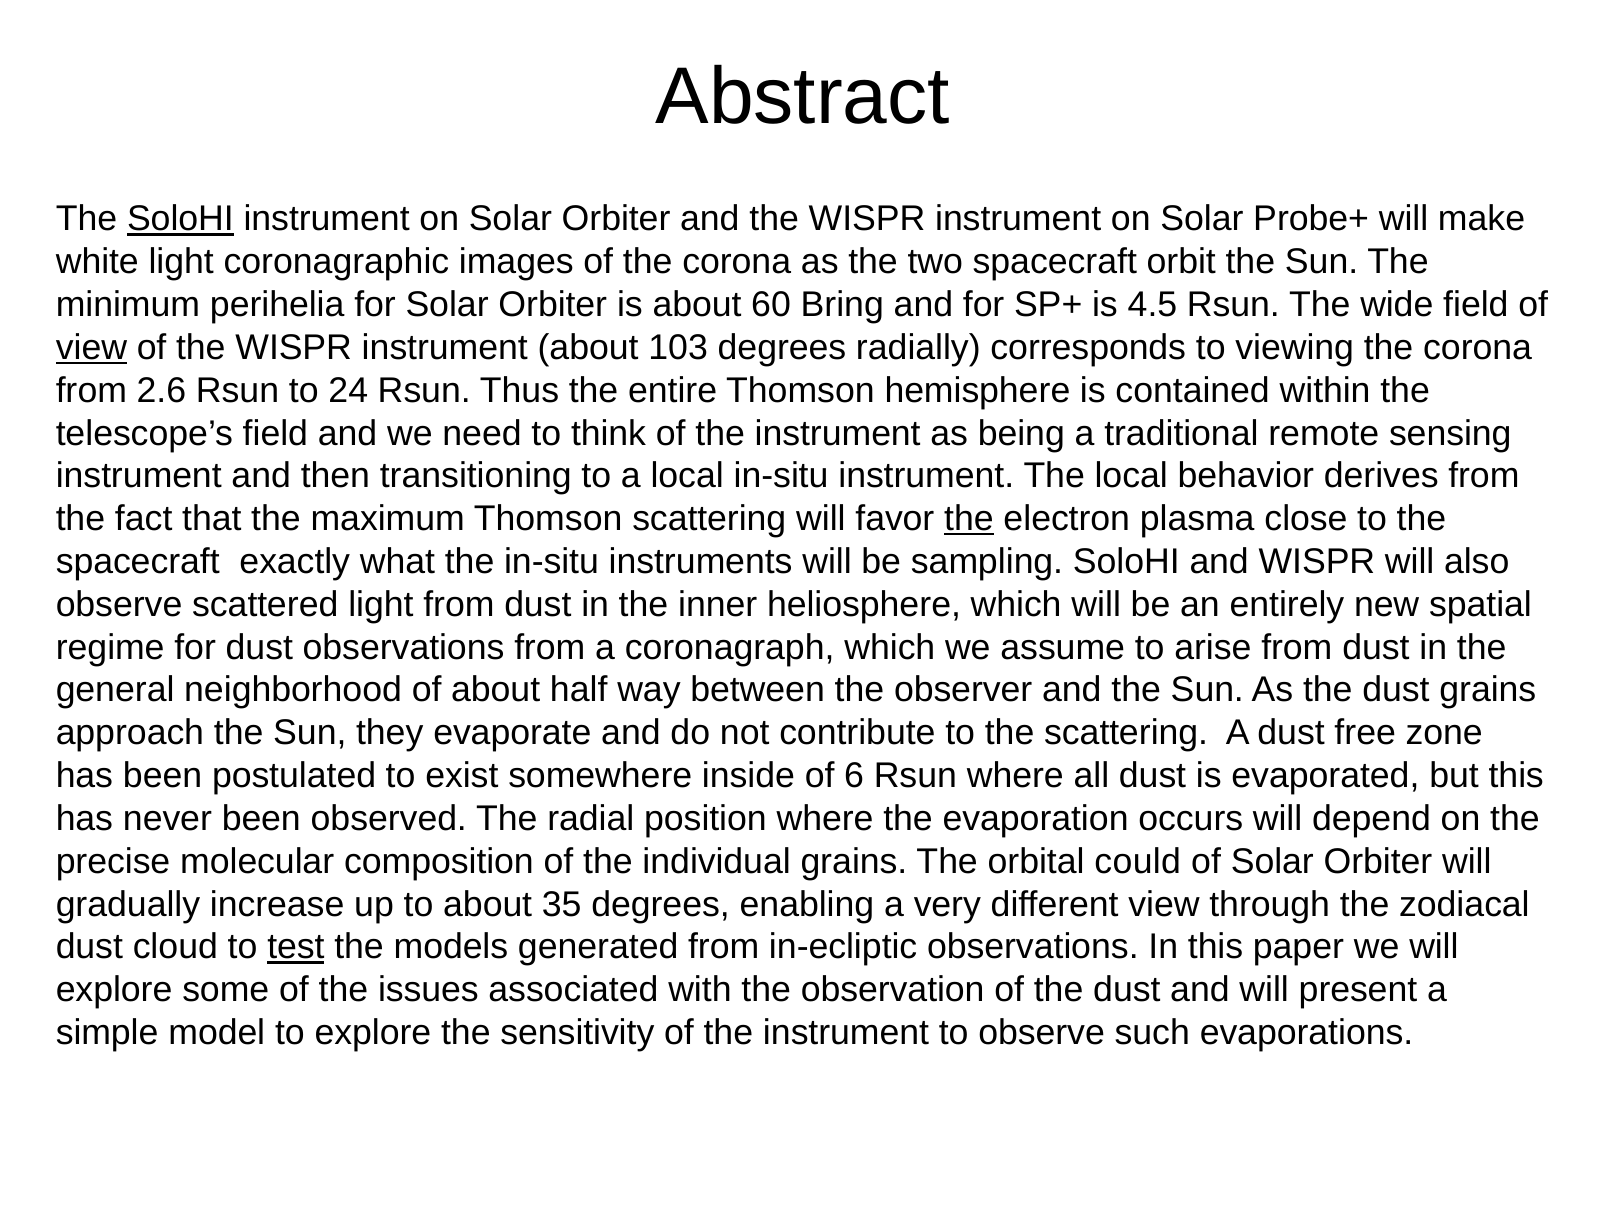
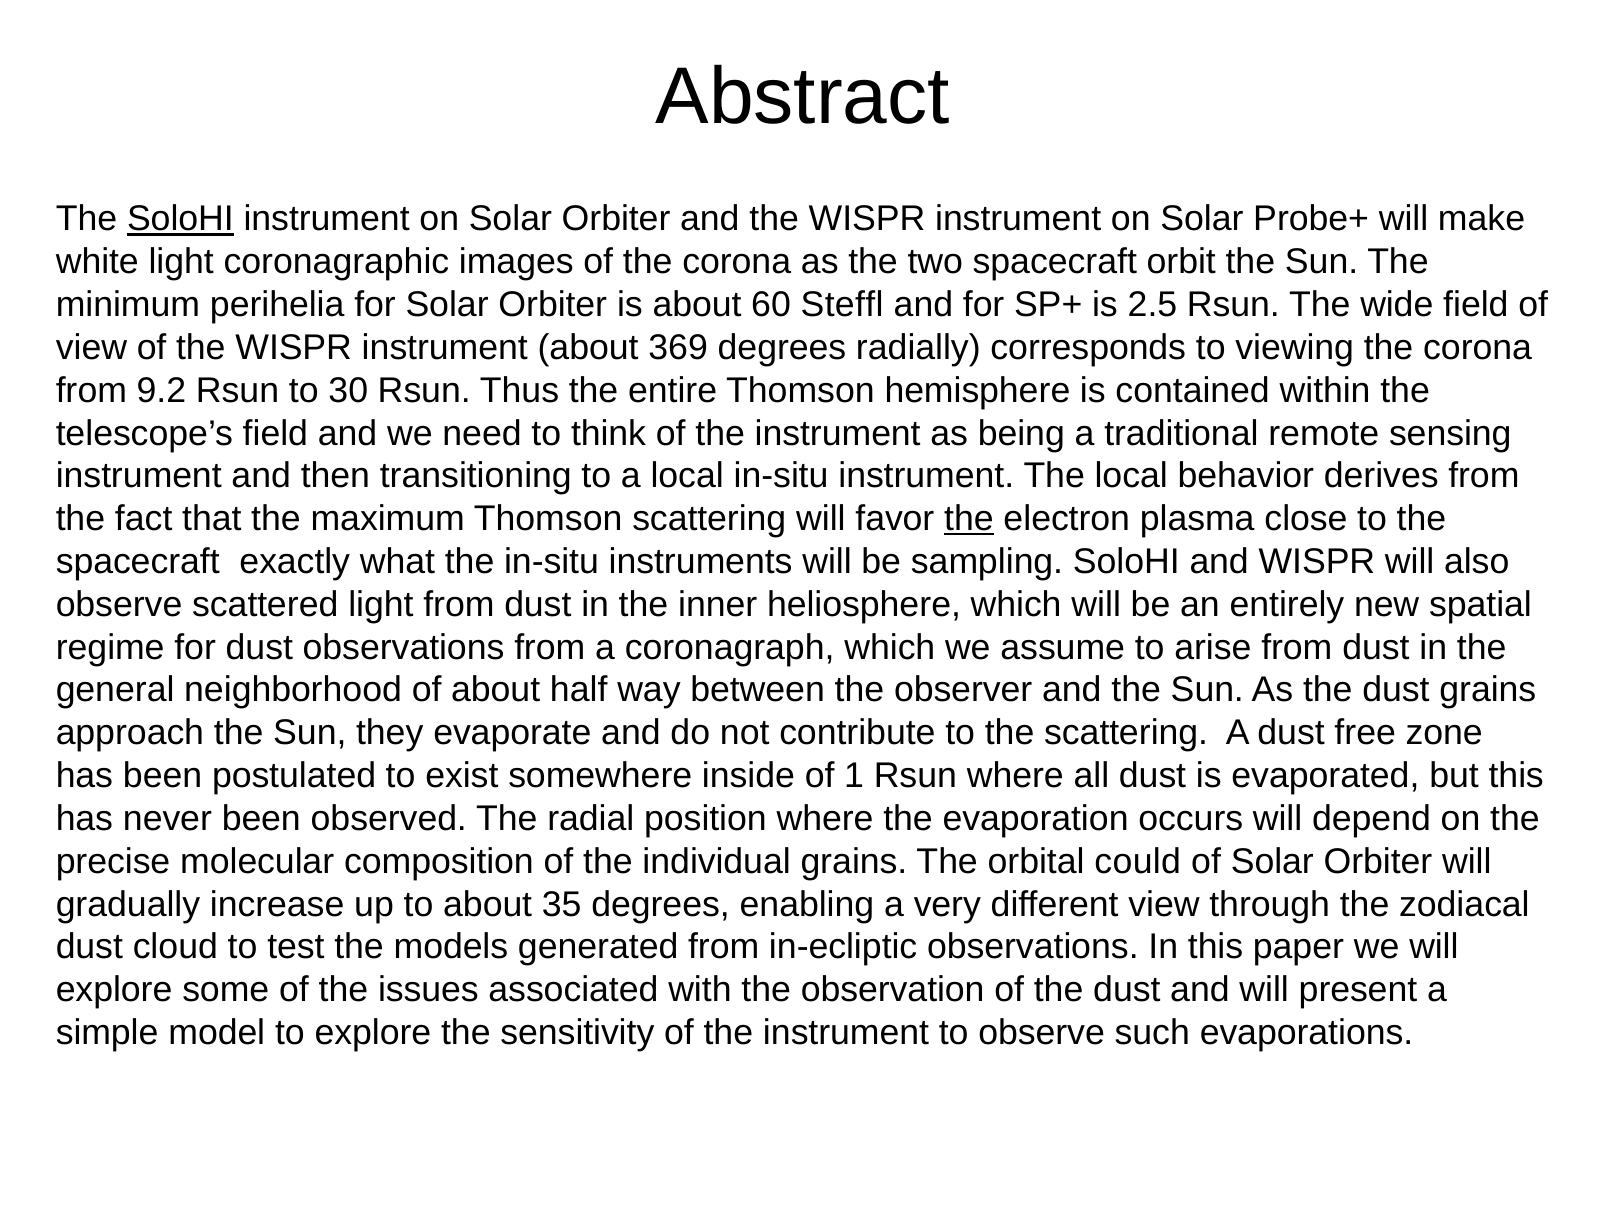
Bring: Bring -> Steffl
4.5: 4.5 -> 2.5
view at (91, 347) underline: present -> none
103: 103 -> 369
2.6: 2.6 -> 9.2
24: 24 -> 30
6: 6 -> 1
test underline: present -> none
